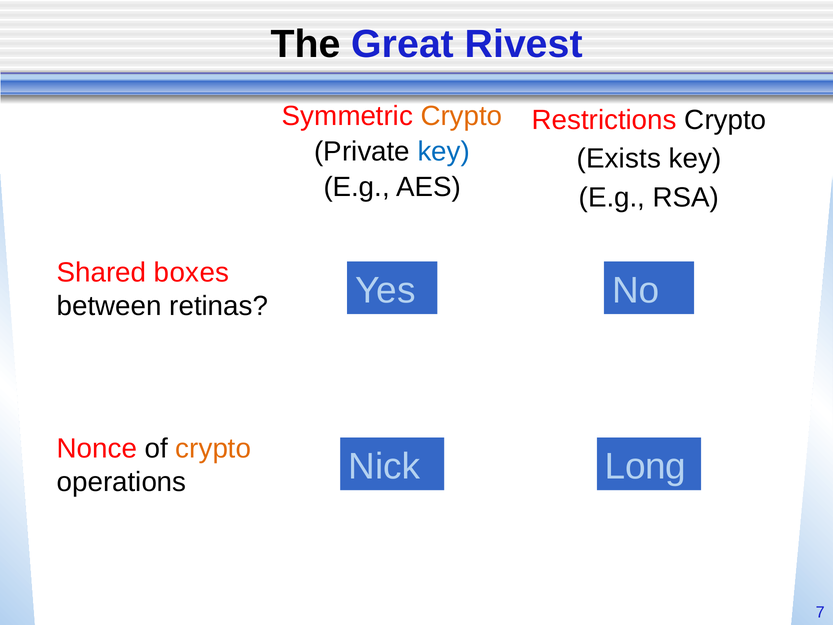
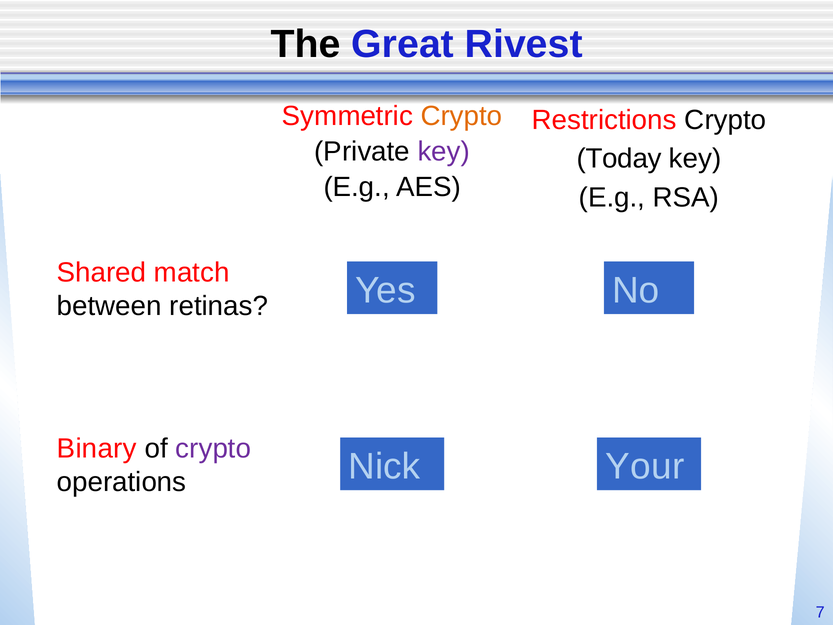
key at (444, 152) colour: blue -> purple
Exists: Exists -> Today
boxes: boxes -> match
Nonce: Nonce -> Binary
crypto at (213, 449) colour: orange -> purple
Long: Long -> Your
